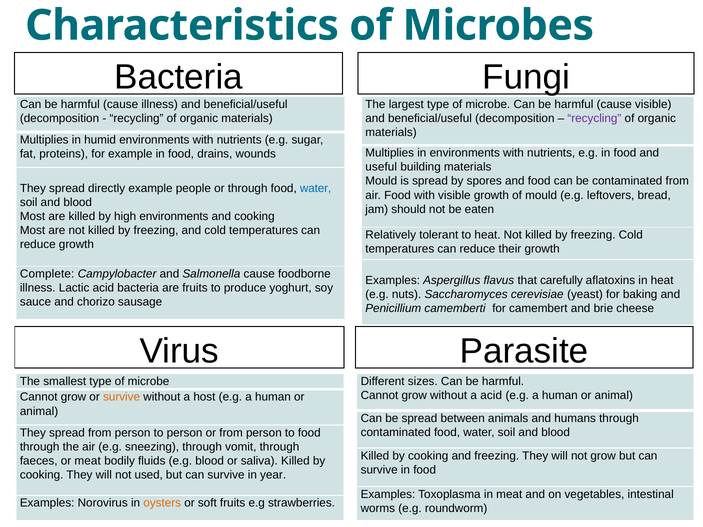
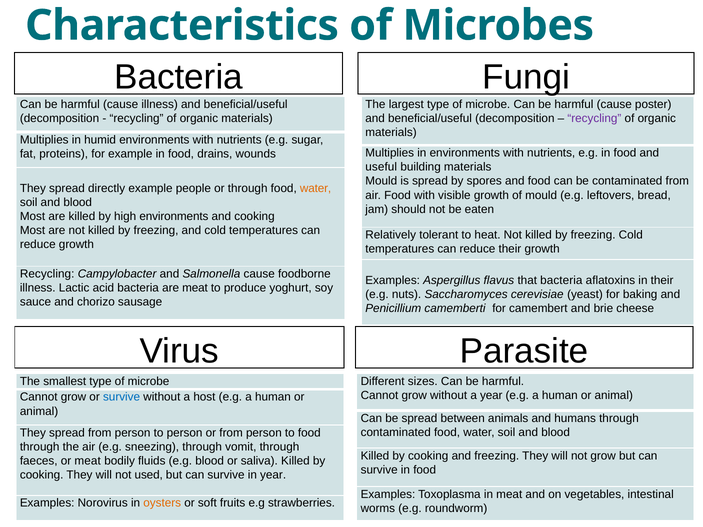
cause visible: visible -> poster
water at (316, 188) colour: blue -> orange
Complete at (47, 274): Complete -> Recycling
that carefully: carefully -> bacteria
in heat: heat -> their
are fruits: fruits -> meat
a acid: acid -> year
survive at (122, 397) colour: orange -> blue
